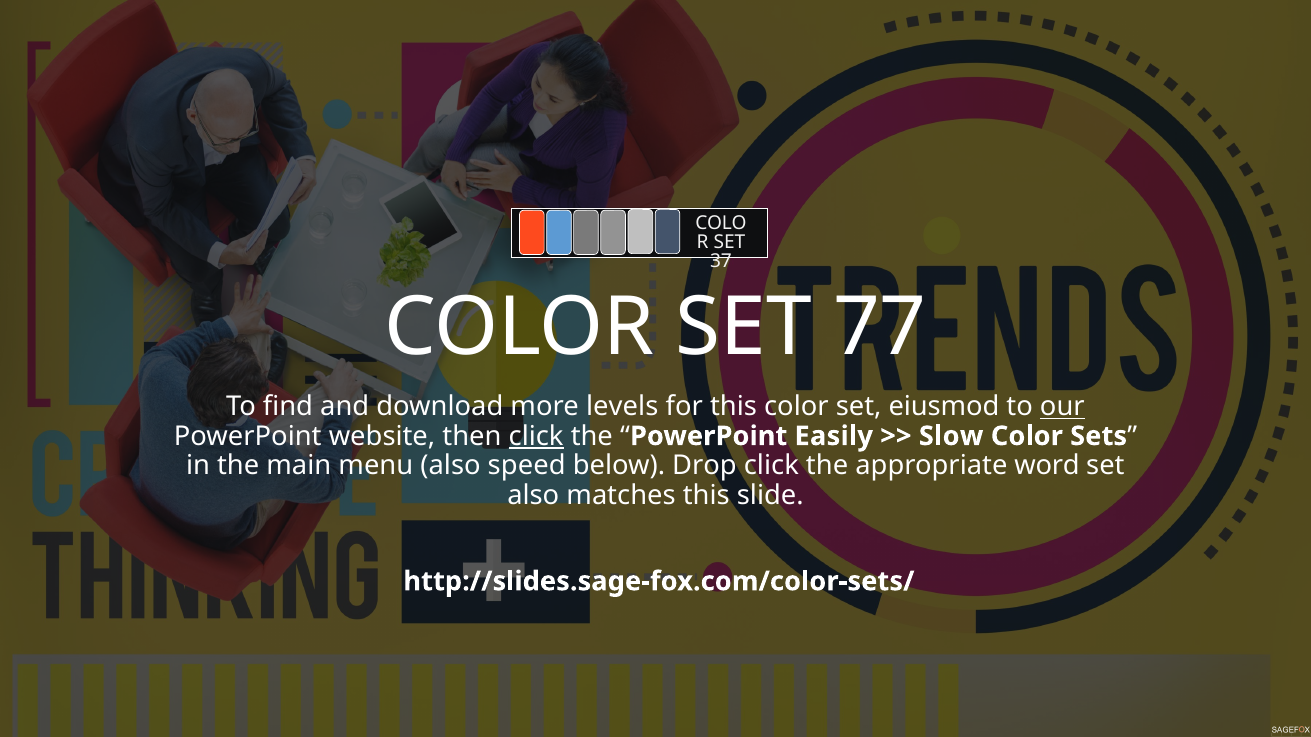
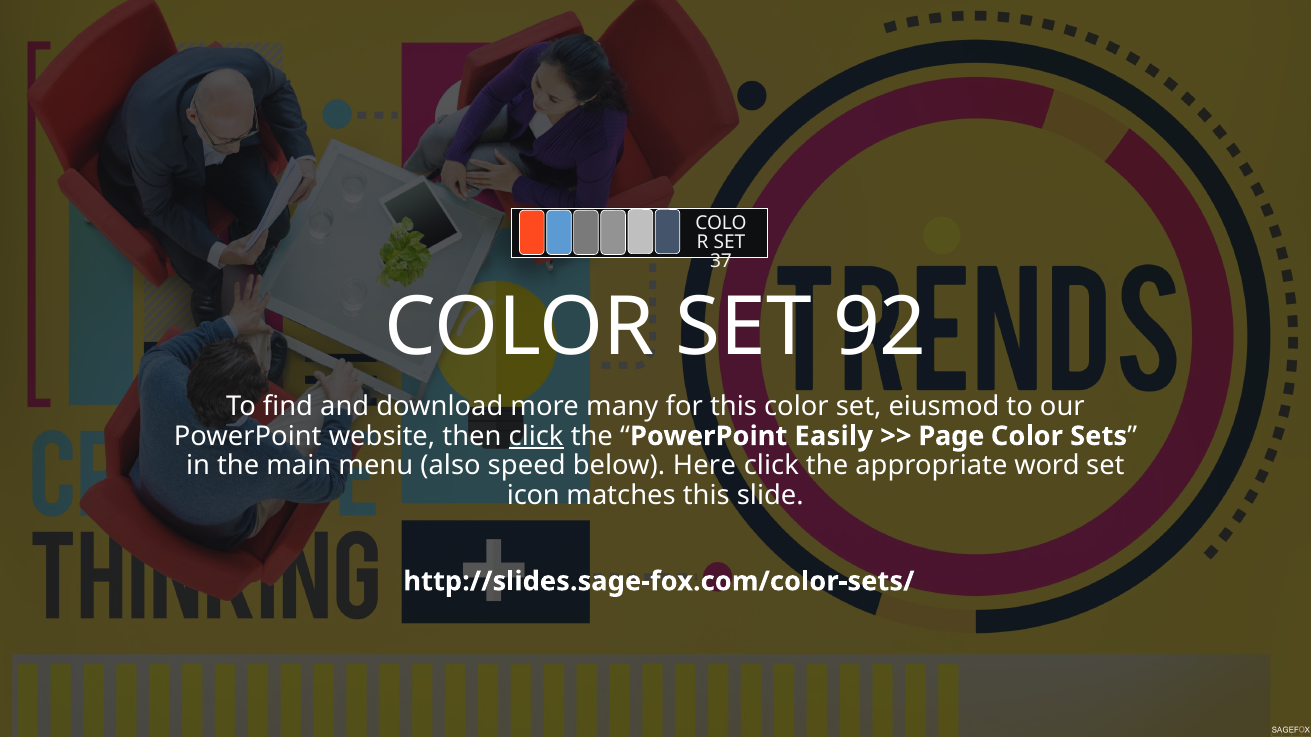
77: 77 -> 92
levels: levels -> many
our underline: present -> none
Slow: Slow -> Page
Drop: Drop -> Here
also at (533, 495): also -> icon
